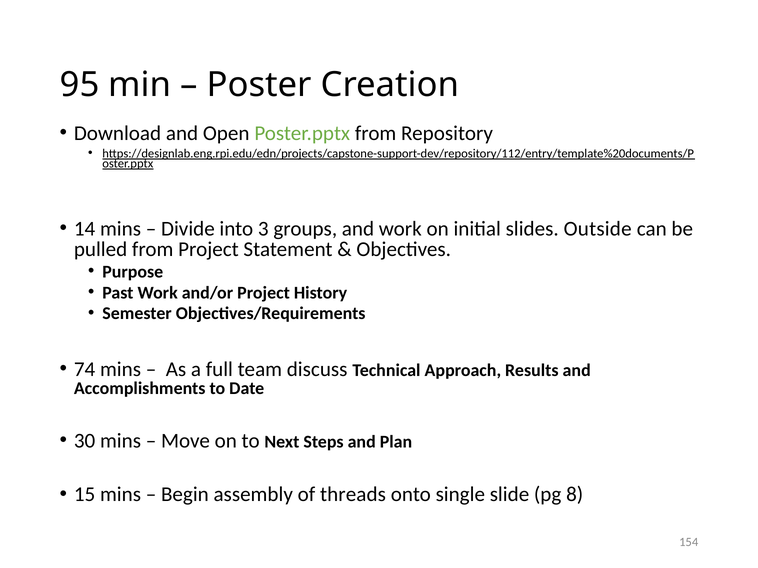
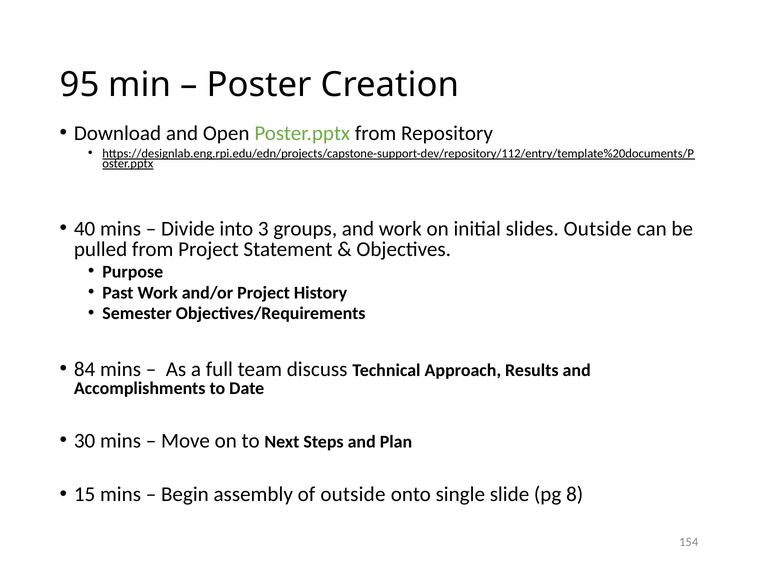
14: 14 -> 40
74: 74 -> 84
of threads: threads -> outside
